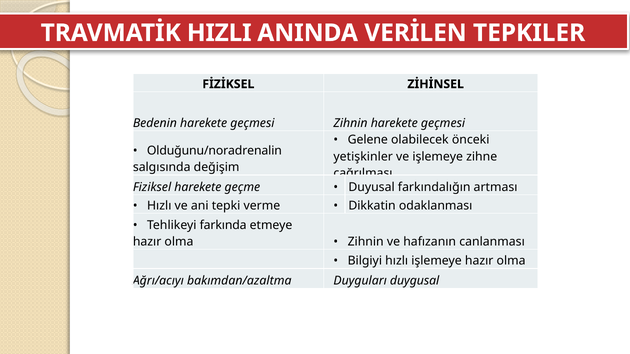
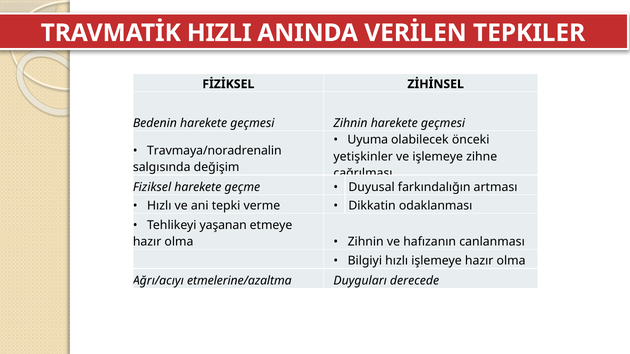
Gelene: Gelene -> Uyuma
Olduğunu/noradrenalin: Olduğunu/noradrenalin -> Travmaya/noradrenalin
farkında: farkında -> yaşanan
bakımdan/azaltma: bakımdan/azaltma -> etmelerine/azaltma
duygusal: duygusal -> derecede
